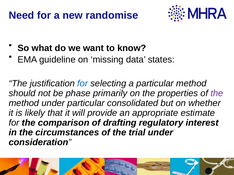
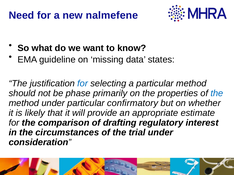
randomise: randomise -> nalmefene
the at (217, 94) colour: purple -> blue
consolidated: consolidated -> confirmatory
